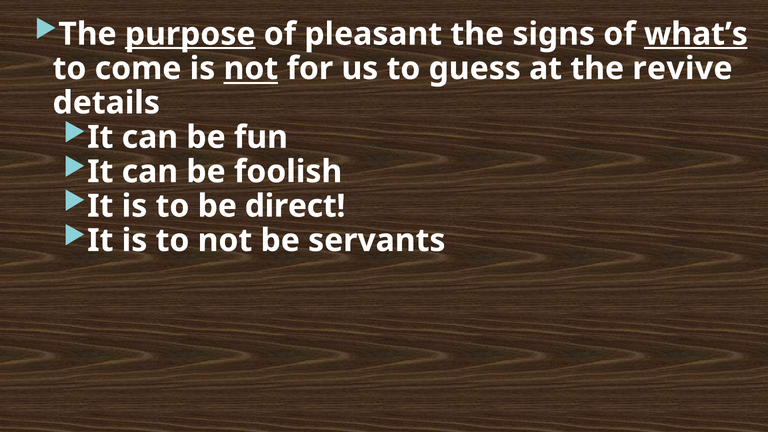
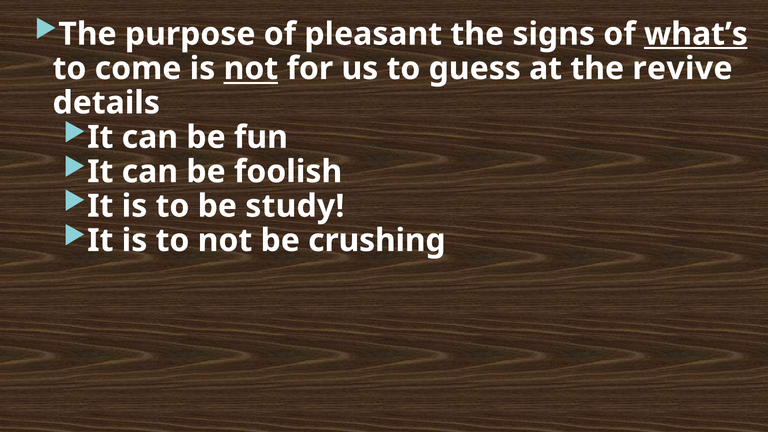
purpose underline: present -> none
direct: direct -> study
servants: servants -> crushing
